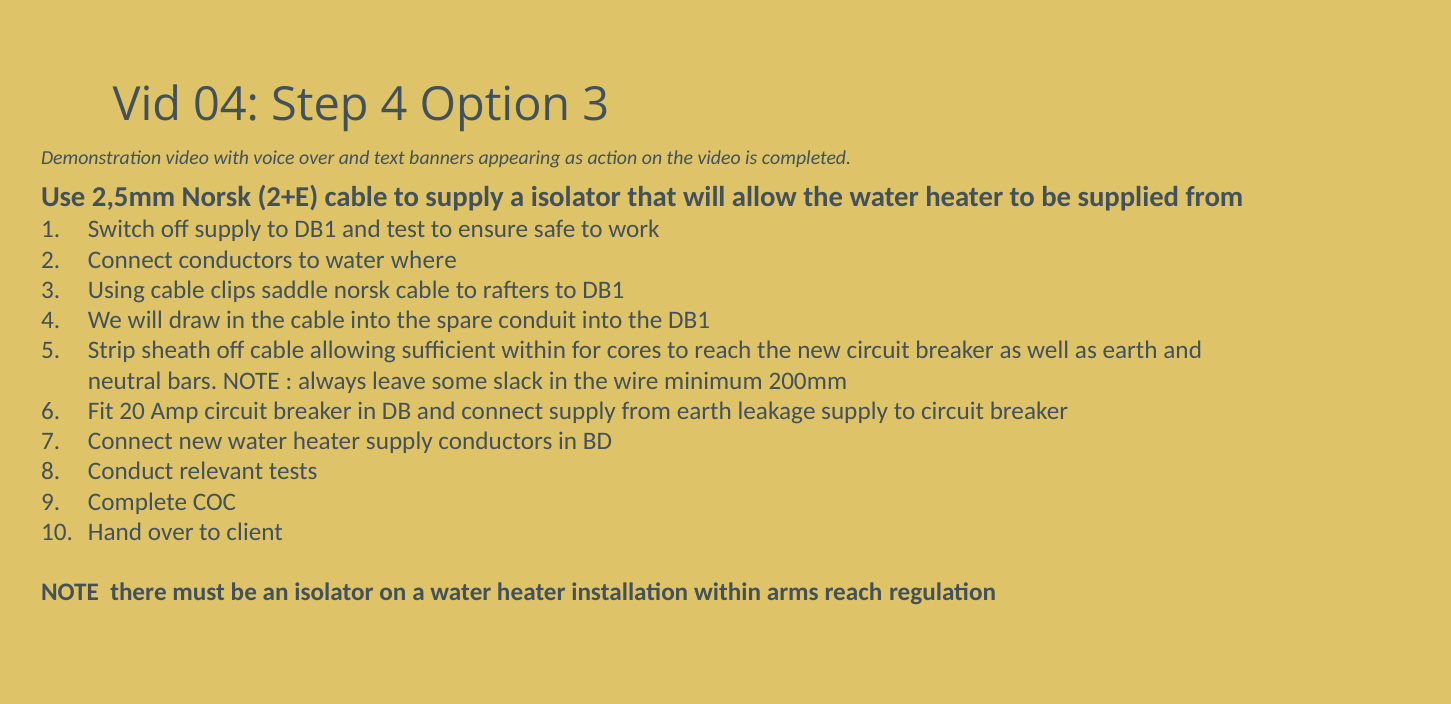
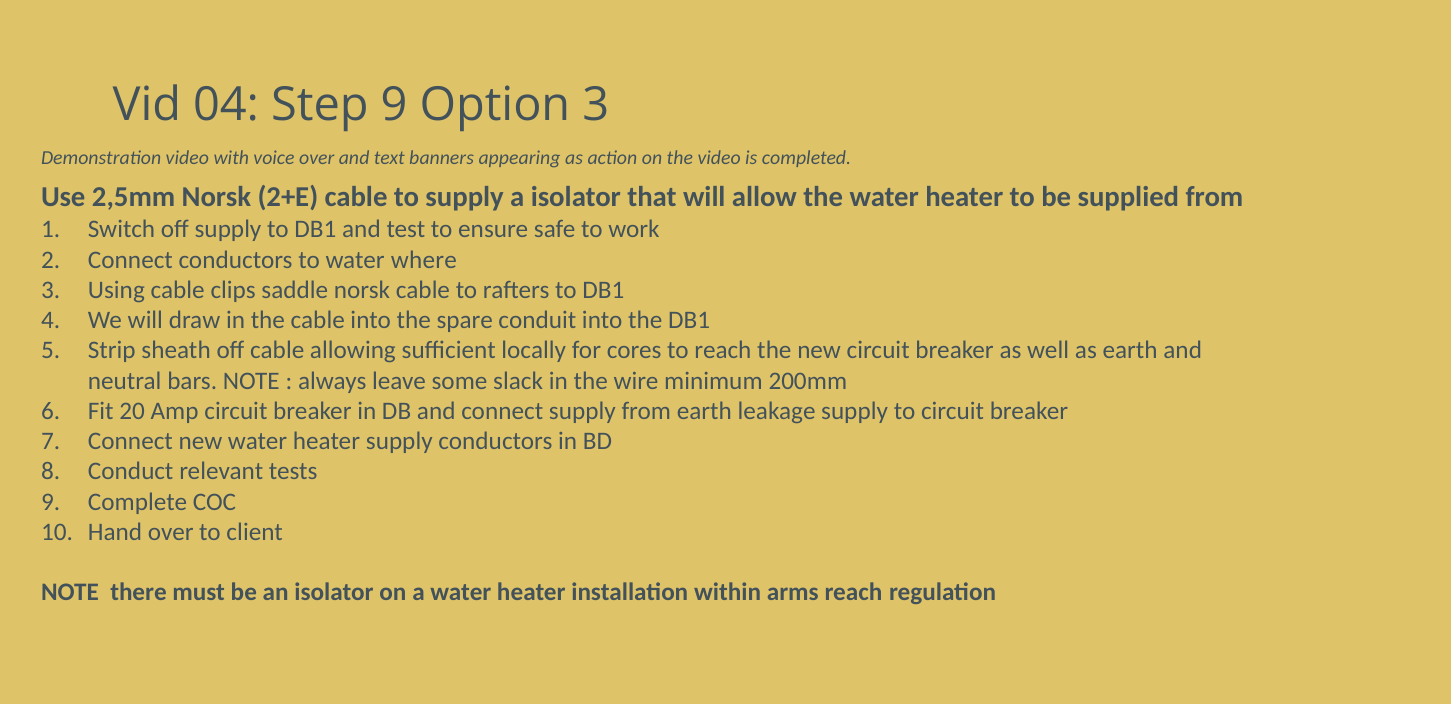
Step 4: 4 -> 9
sufficient within: within -> locally
